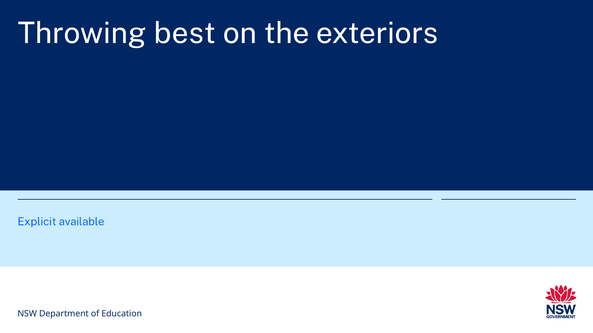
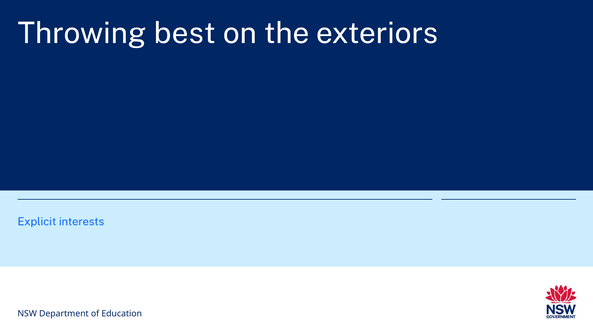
available: available -> interests
